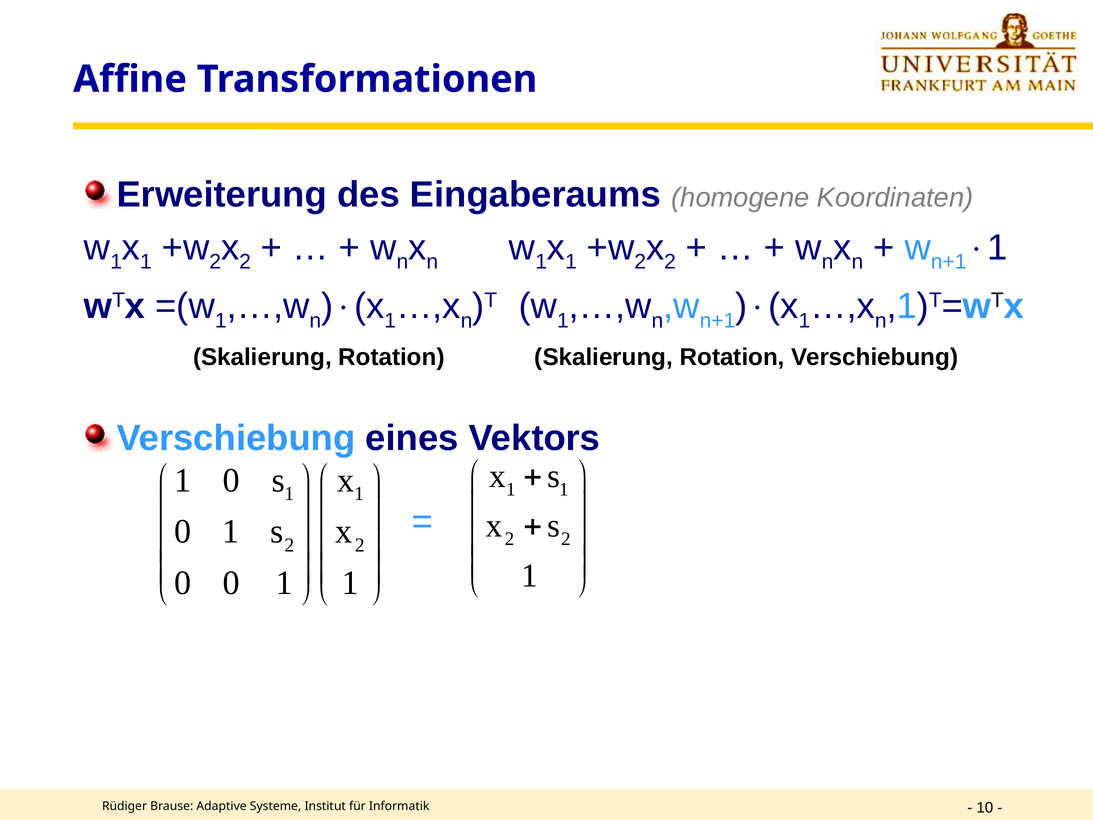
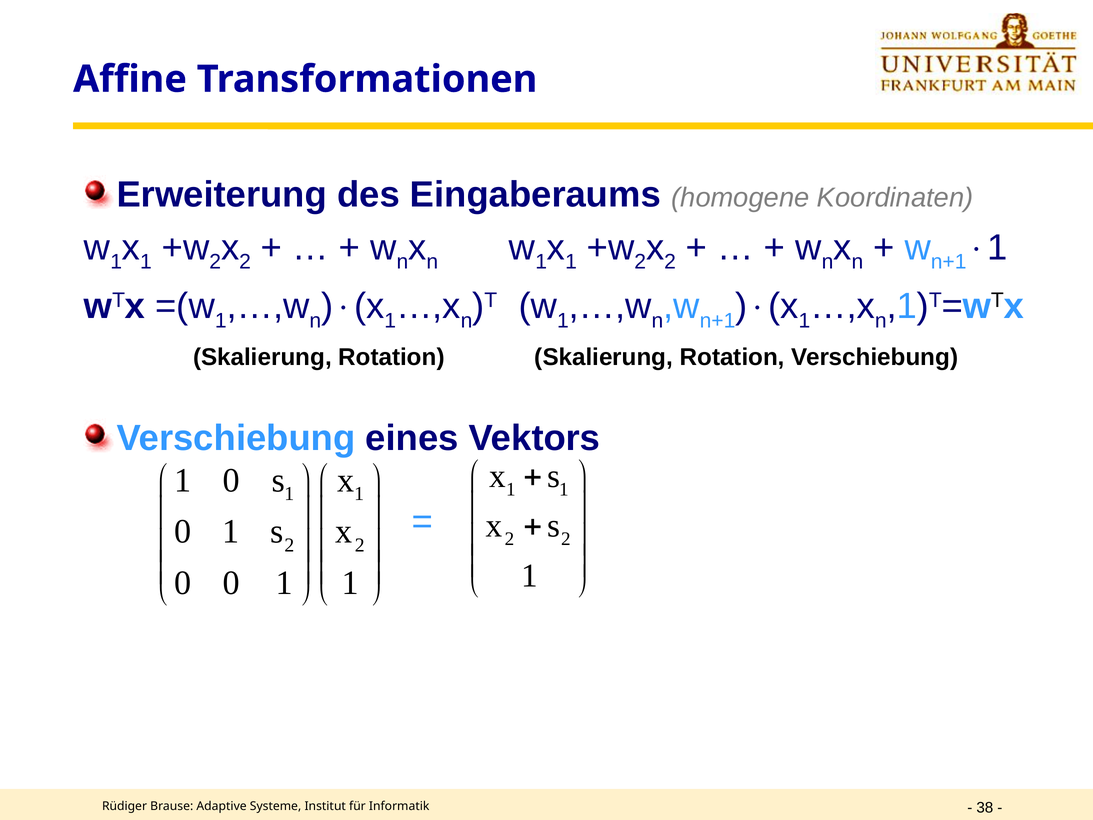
10: 10 -> 38
